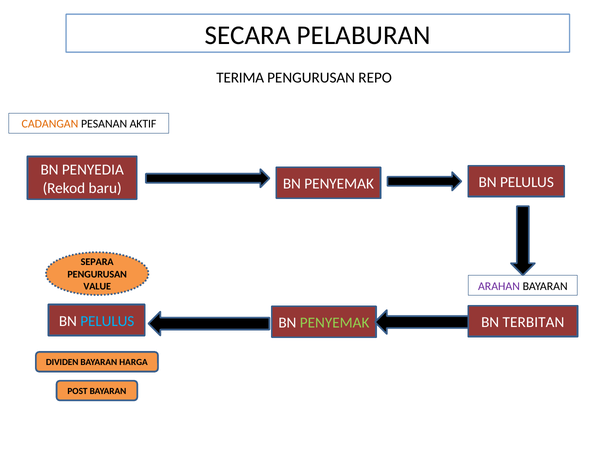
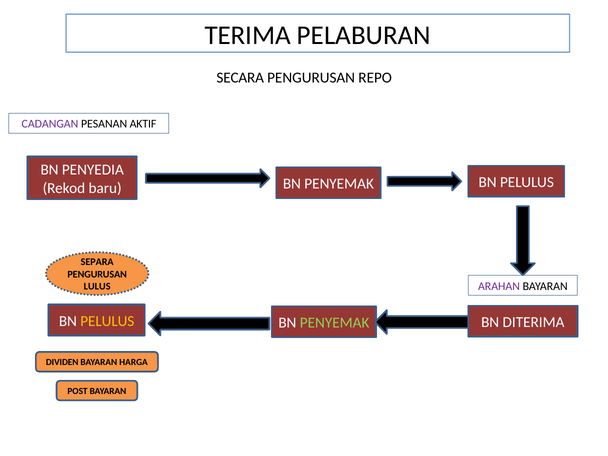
SECARA: SECARA -> TERIMA
TERIMA: TERIMA -> SECARA
CADANGAN colour: orange -> purple
VALUE: VALUE -> LULUS
PELULUS at (107, 321) colour: light blue -> yellow
TERBITAN: TERBITAN -> DITERIMA
